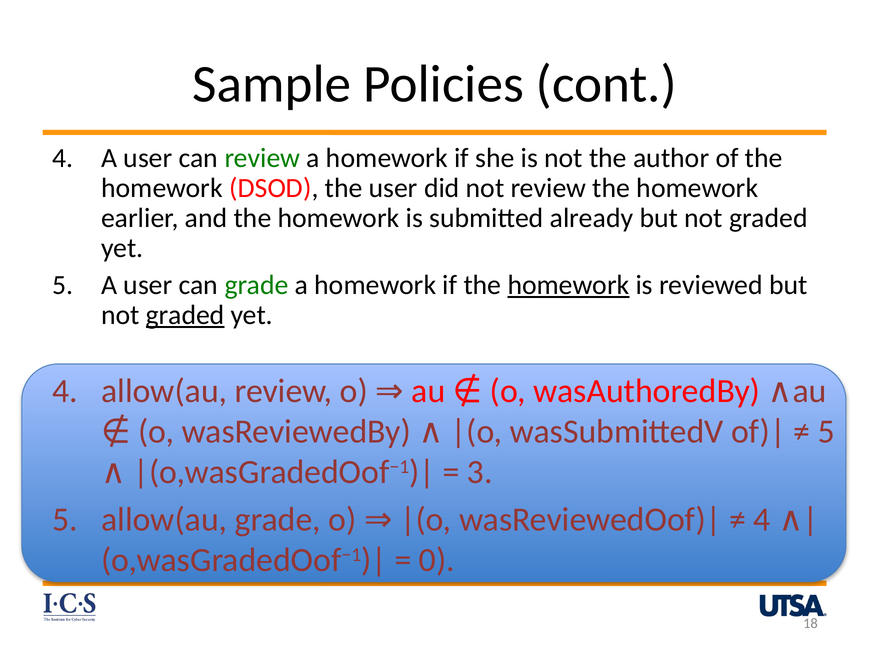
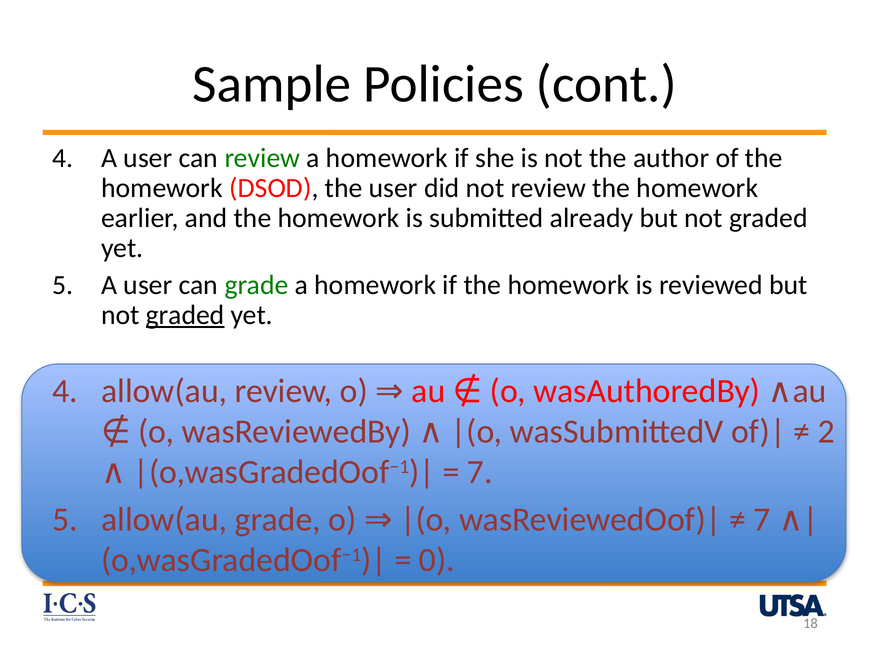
homework at (568, 285) underline: present -> none
5 at (826, 431): 5 -> 2
3 at (480, 472): 3 -> 7
4 at (762, 519): 4 -> 7
